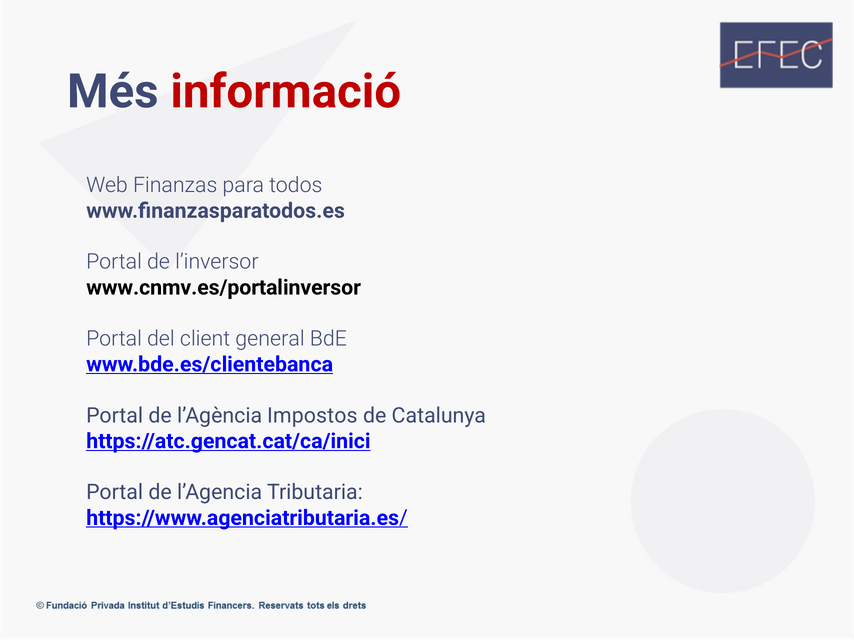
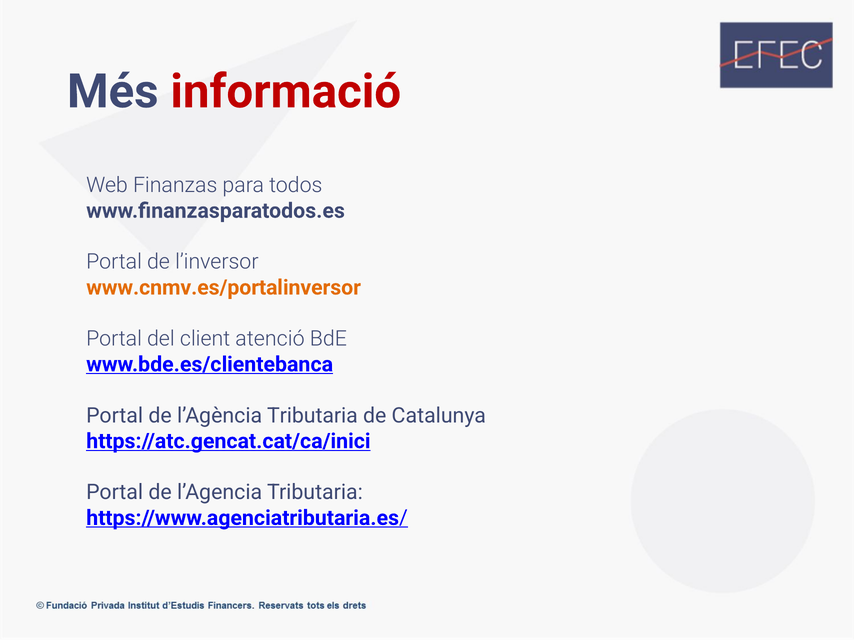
www.cnmv.es/portalinversor colour: black -> orange
general: general -> atenció
l’Agència Impostos: Impostos -> Tributaria
